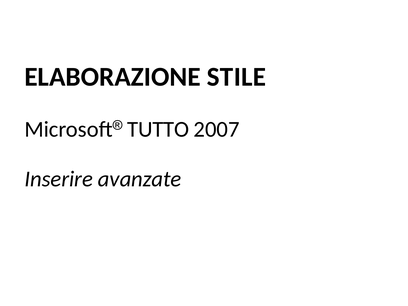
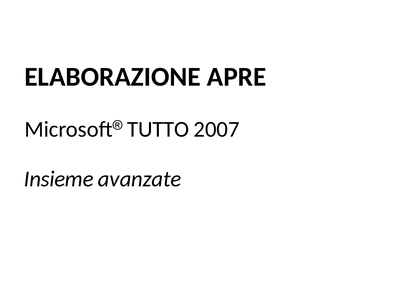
STILE: STILE -> APRE
Inserire: Inserire -> Insieme
